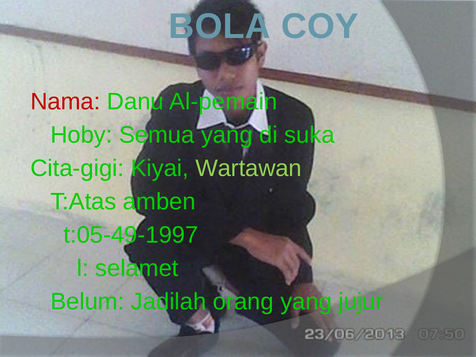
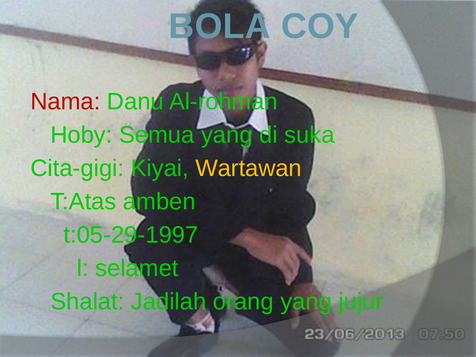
Al-pemain: Al-pemain -> Al-rohman
Wartawan colour: light green -> yellow
t:05-49-1997: t:05-49-1997 -> t:05-29-1997
Belum: Belum -> Shalat
